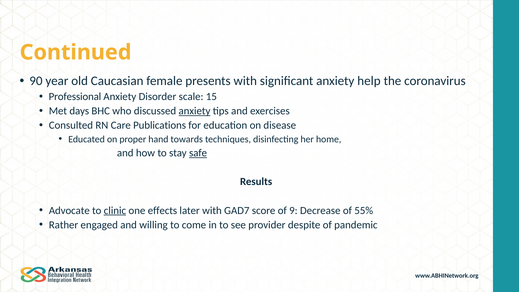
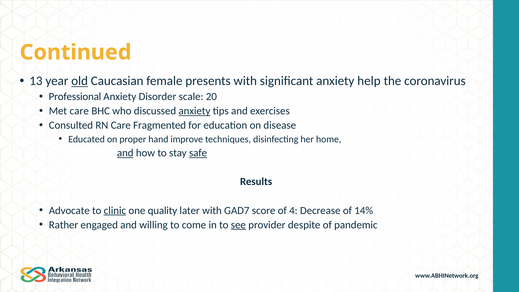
90: 90 -> 13
old underline: none -> present
15: 15 -> 20
Met days: days -> care
Publications: Publications -> Fragmented
towards: towards -> improve
and at (125, 153) underline: none -> present
effects: effects -> quality
9: 9 -> 4
55%: 55% -> 14%
see underline: none -> present
